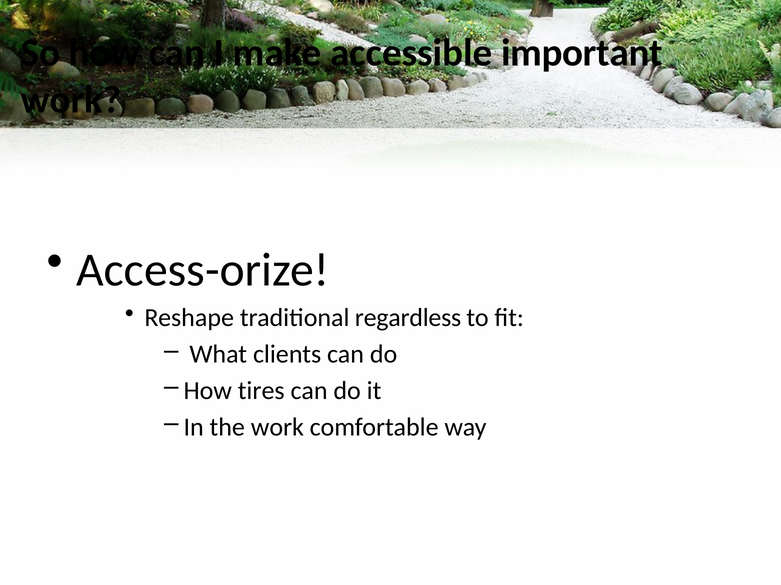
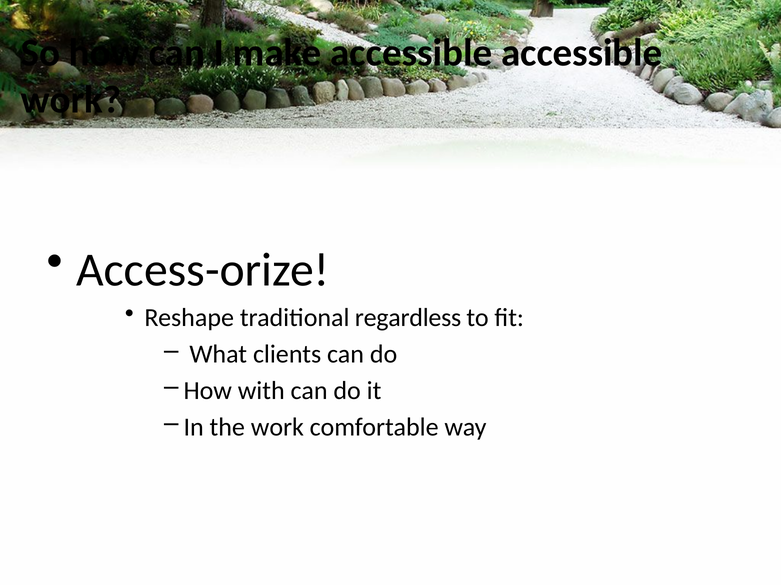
accessible important: important -> accessible
tires: tires -> with
